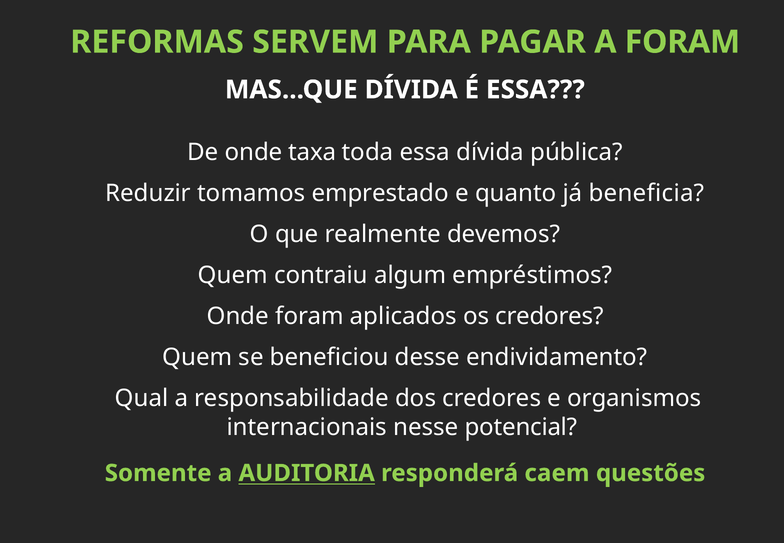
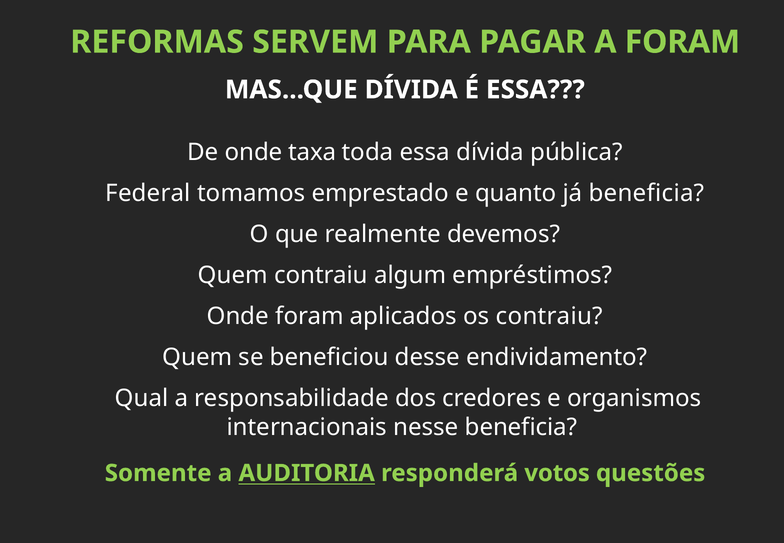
Reduzir: Reduzir -> Federal
os credores: credores -> contraiu
nesse potencial: potencial -> beneficia
caem: caem -> votos
